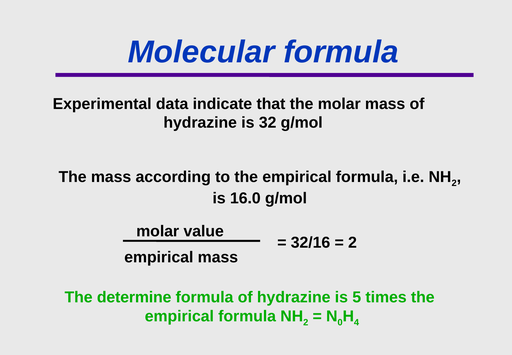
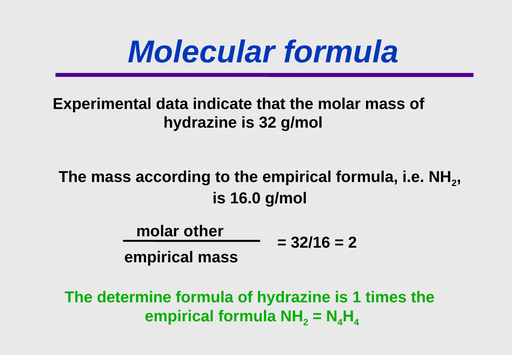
value: value -> other
5: 5 -> 1
0 at (340, 322): 0 -> 4
